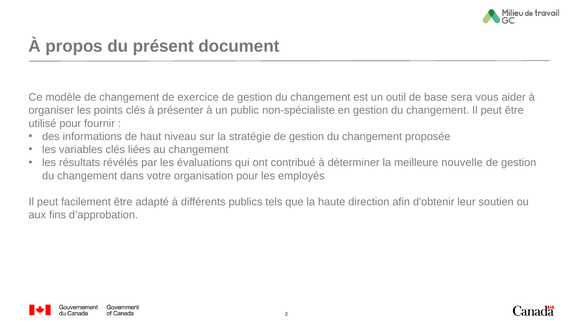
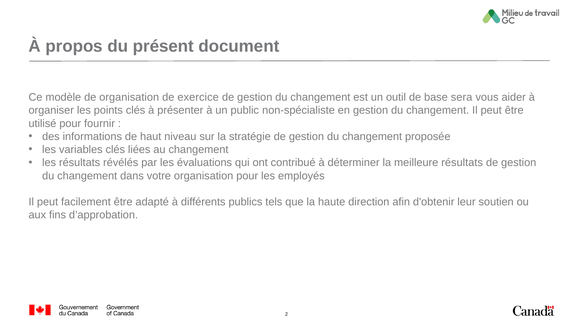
de changement: changement -> organisation
meilleure nouvelle: nouvelle -> résultats
